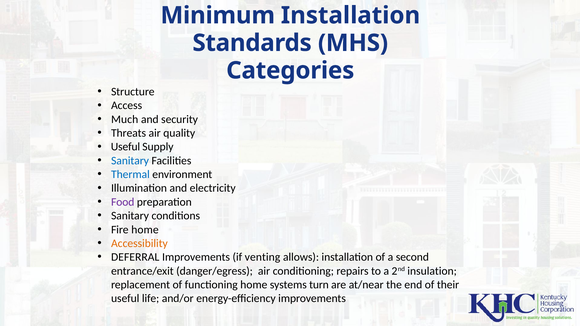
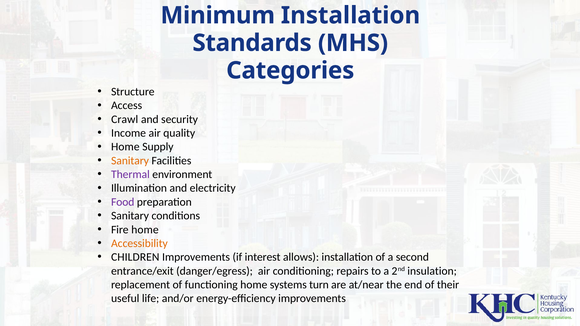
Much: Much -> Crawl
Threats: Threats -> Income
Useful at (125, 147): Useful -> Home
Sanitary at (130, 161) colour: blue -> orange
Thermal colour: blue -> purple
DEFERRAL: DEFERRAL -> CHILDREN
venting: venting -> interest
